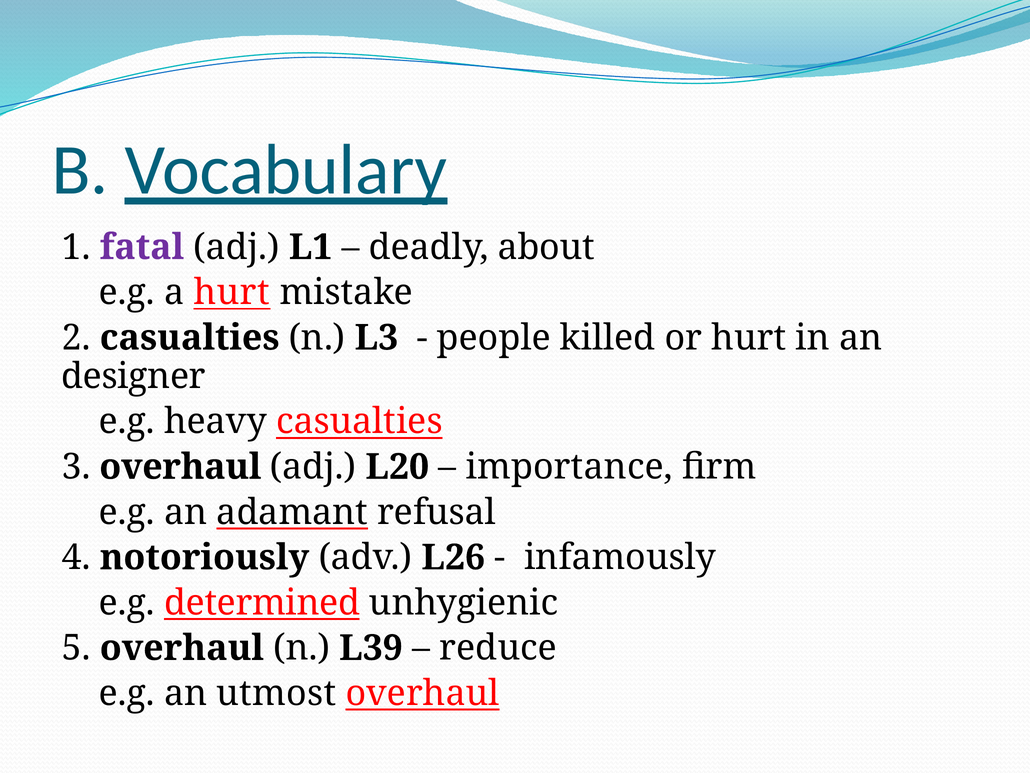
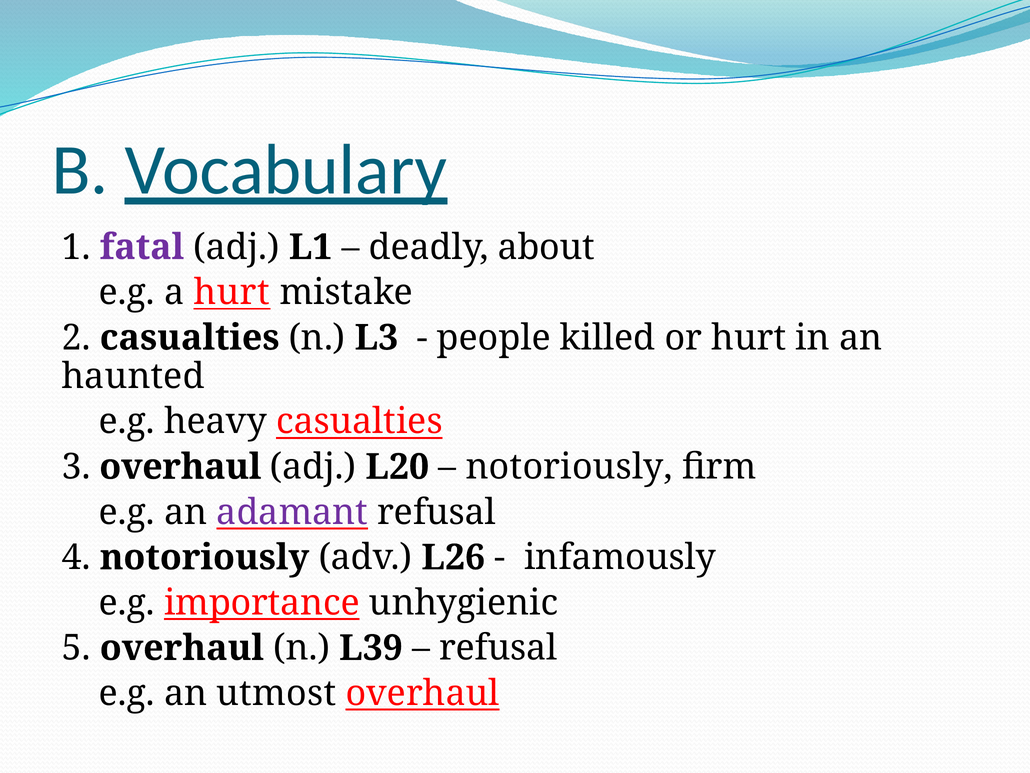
designer: designer -> haunted
importance at (569, 467): importance -> notoriously
adamant colour: black -> purple
determined: determined -> importance
reduce at (498, 648): reduce -> refusal
